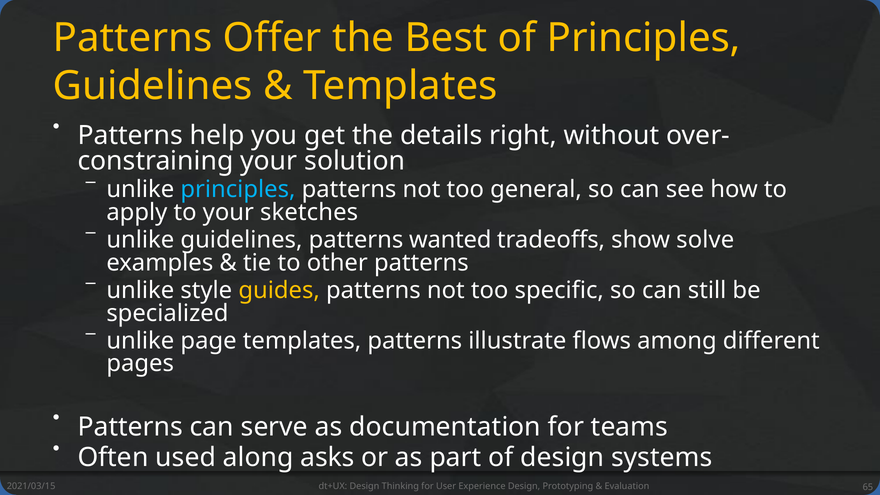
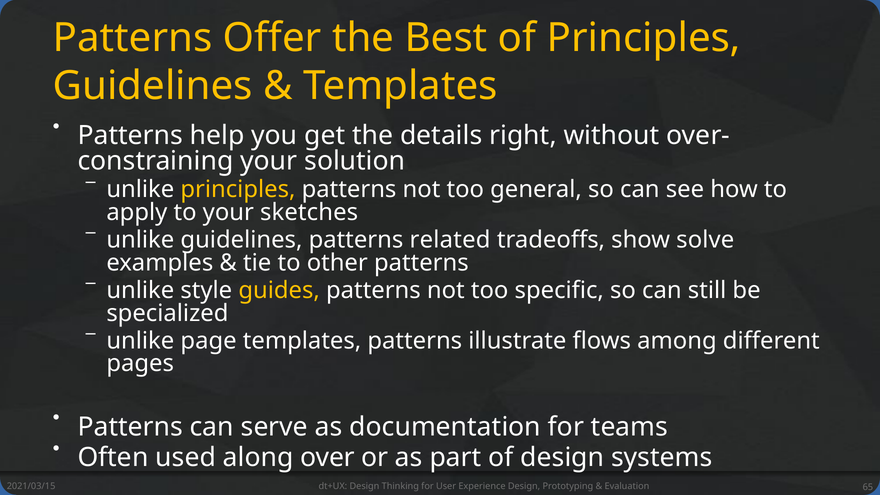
principles at (238, 190) colour: light blue -> yellow
wanted: wanted -> related
asks: asks -> over
